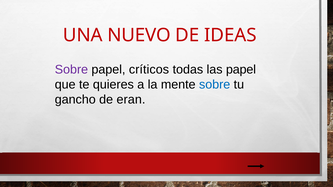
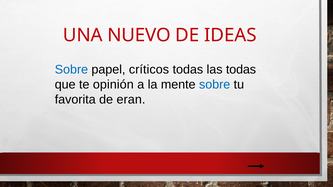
Sobre at (71, 70) colour: purple -> blue
las papel: papel -> todas
quieres: quieres -> opinión
gancho: gancho -> favorita
